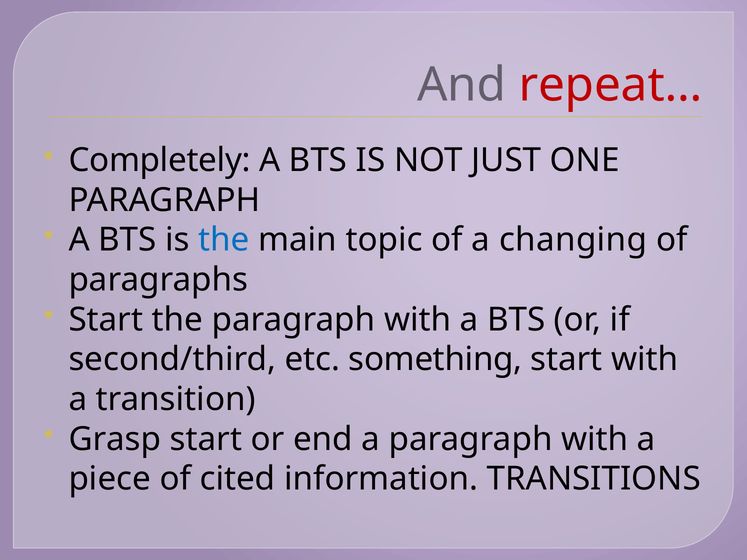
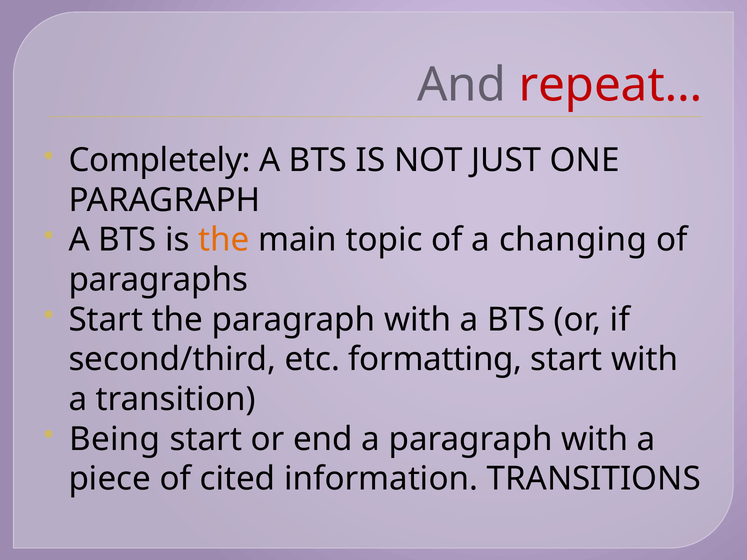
the at (224, 240) colour: blue -> orange
something: something -> formatting
Grasp: Grasp -> Being
